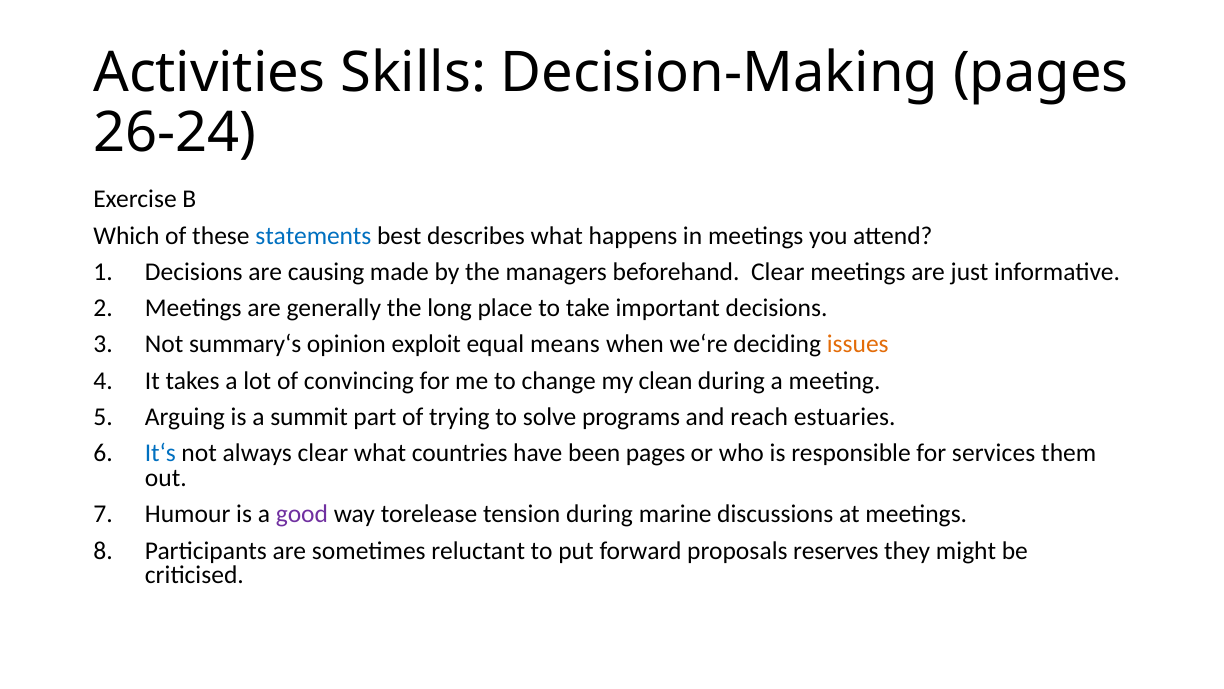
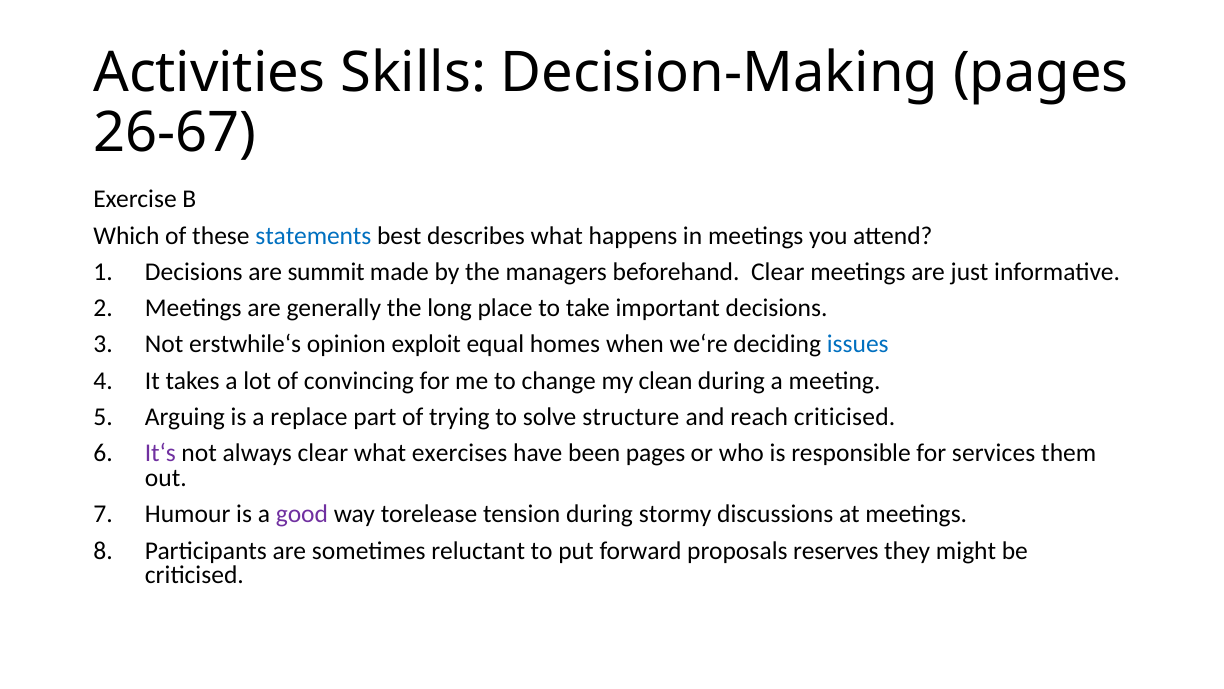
26-24: 26-24 -> 26-67
causing: causing -> summit
summary‘s: summary‘s -> erstwhile‘s
means: means -> homes
issues colour: orange -> blue
summit: summit -> replace
programs: programs -> structure
reach estuaries: estuaries -> criticised
It‘s colour: blue -> purple
countries: countries -> exercises
marine: marine -> stormy
